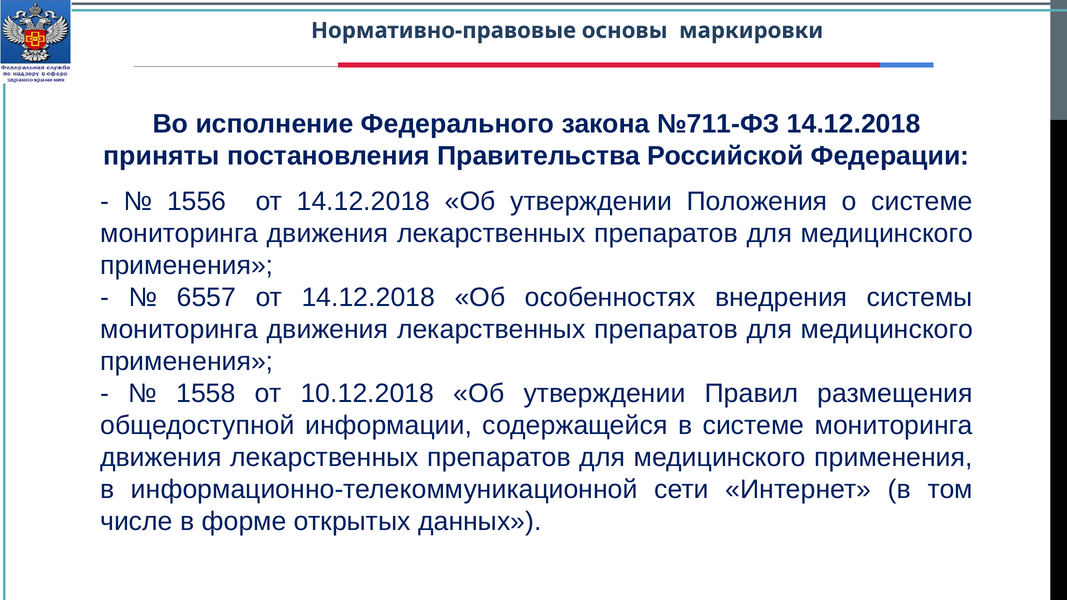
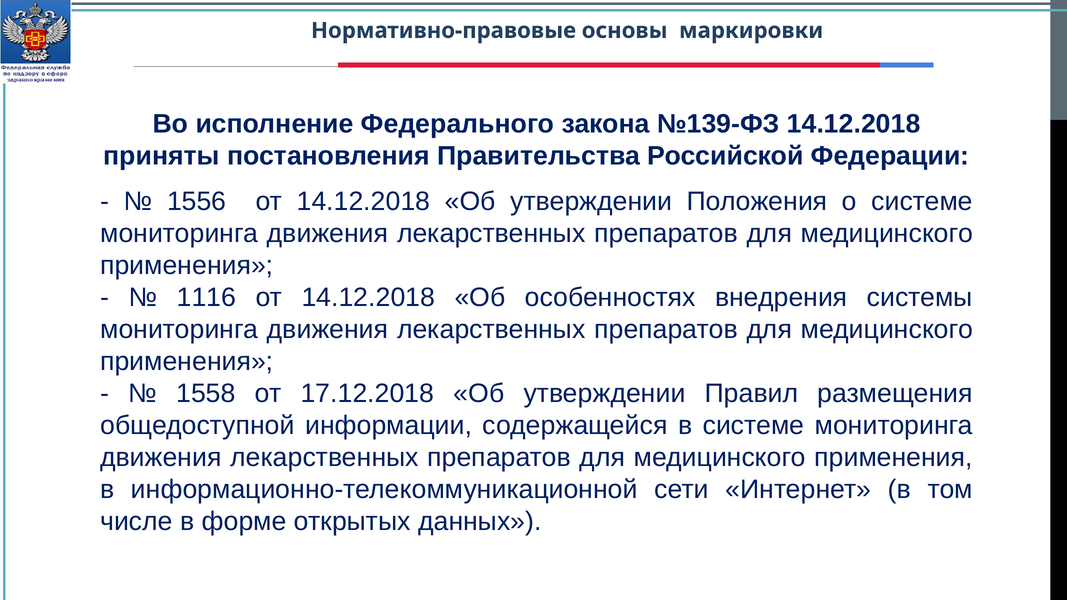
№711-ФЗ: №711-ФЗ -> №139-ФЗ
6557: 6557 -> 1116
10.12.2018: 10.12.2018 -> 17.12.2018
